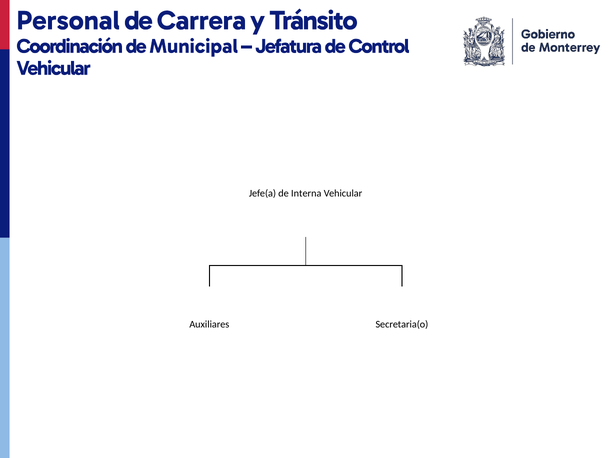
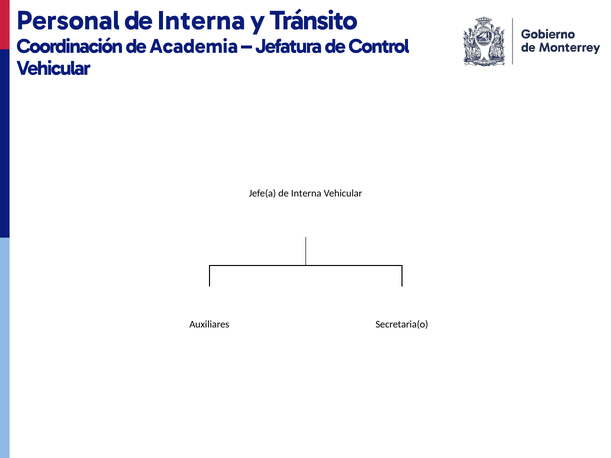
Carrera at (202, 20): Carrera -> Interna
Municipal: Municipal -> Academia
